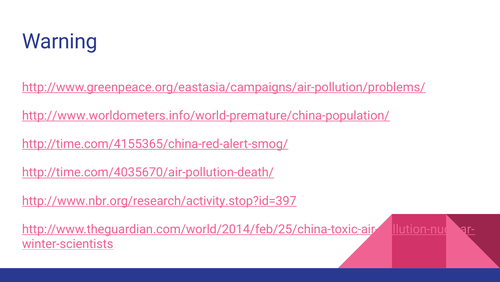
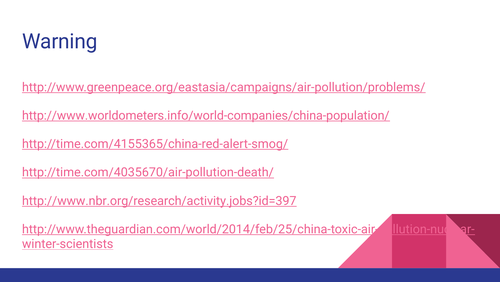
http://www.worldometers.info/world-premature/china-population/: http://www.worldometers.info/world-premature/china-population/ -> http://www.worldometers.info/world-companies/china-population/
http://www.nbr.org/research/activity.stop?id=397: http://www.nbr.org/research/activity.stop?id=397 -> http://www.nbr.org/research/activity.jobs?id=397
